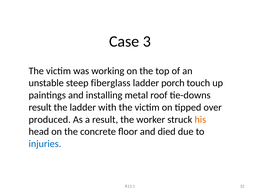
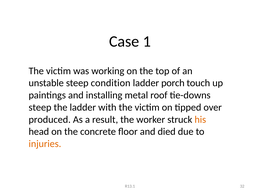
3: 3 -> 1
fiberglass: fiberglass -> condition
result at (40, 107): result -> steep
injuries colour: blue -> orange
